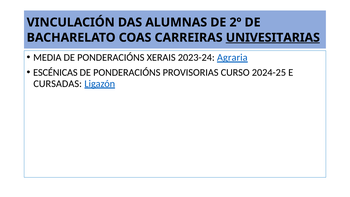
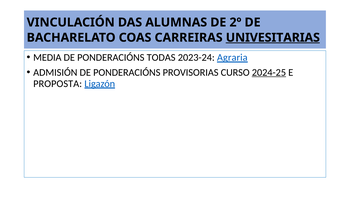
XERAIS: XERAIS -> TODAS
ESCÉNICAS: ESCÉNICAS -> ADMISIÓN
2024-25 underline: none -> present
CURSADAS: CURSADAS -> PROPOSTA
